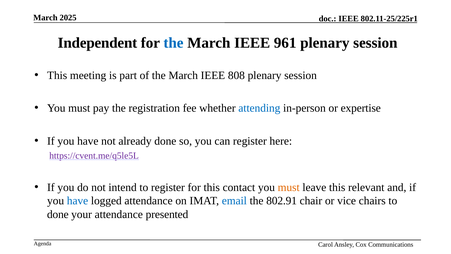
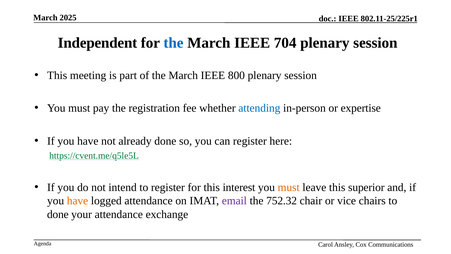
961: 961 -> 704
808: 808 -> 800
https://cvent.me/q5le5L colour: purple -> green
contact: contact -> interest
relevant: relevant -> superior
have at (78, 201) colour: blue -> orange
email colour: blue -> purple
802.91: 802.91 -> 752.32
presented: presented -> exchange
